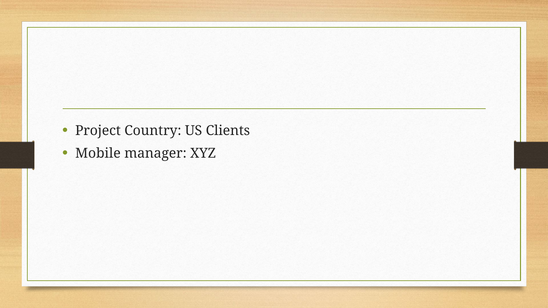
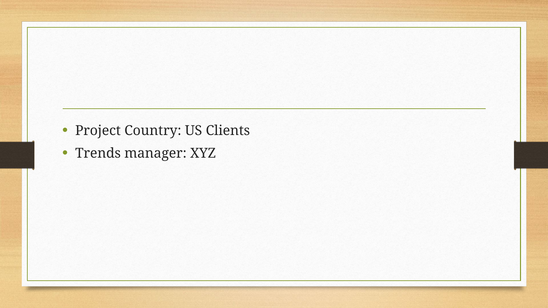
Mobile: Mobile -> Trends
